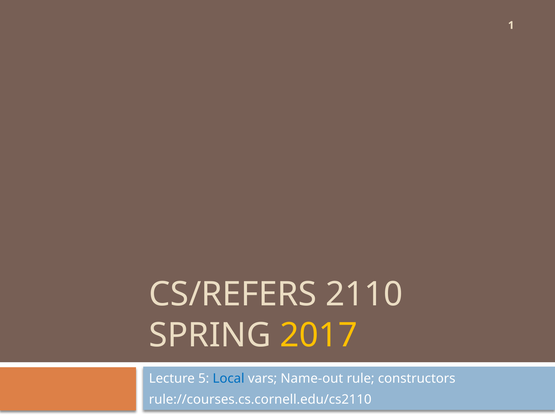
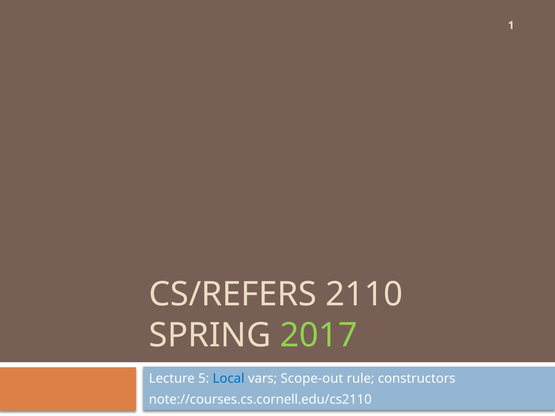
2017 colour: yellow -> light green
Name-out: Name-out -> Scope-out
rule://courses.cs.cornell.edu/cs2110: rule://courses.cs.cornell.edu/cs2110 -> note://courses.cs.cornell.edu/cs2110
